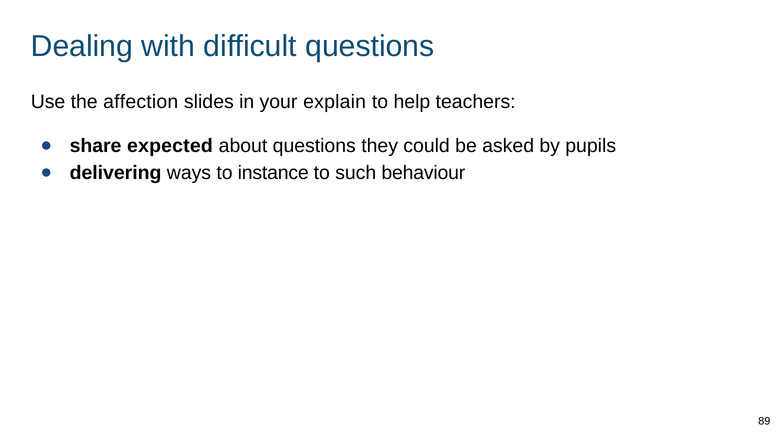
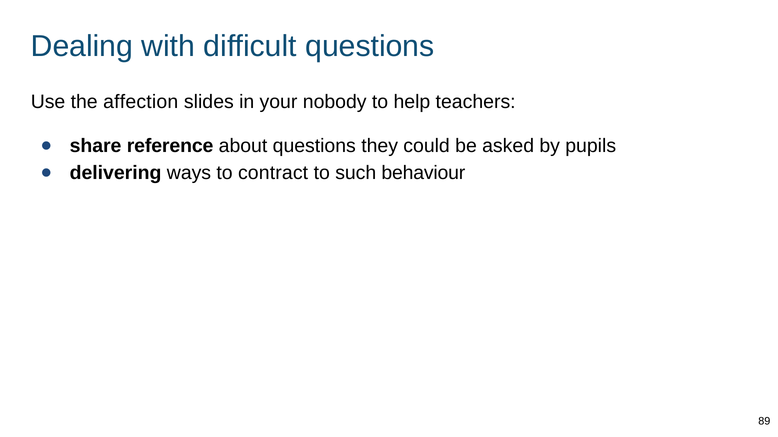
explain: explain -> nobody
expected: expected -> reference
instance: instance -> contract
